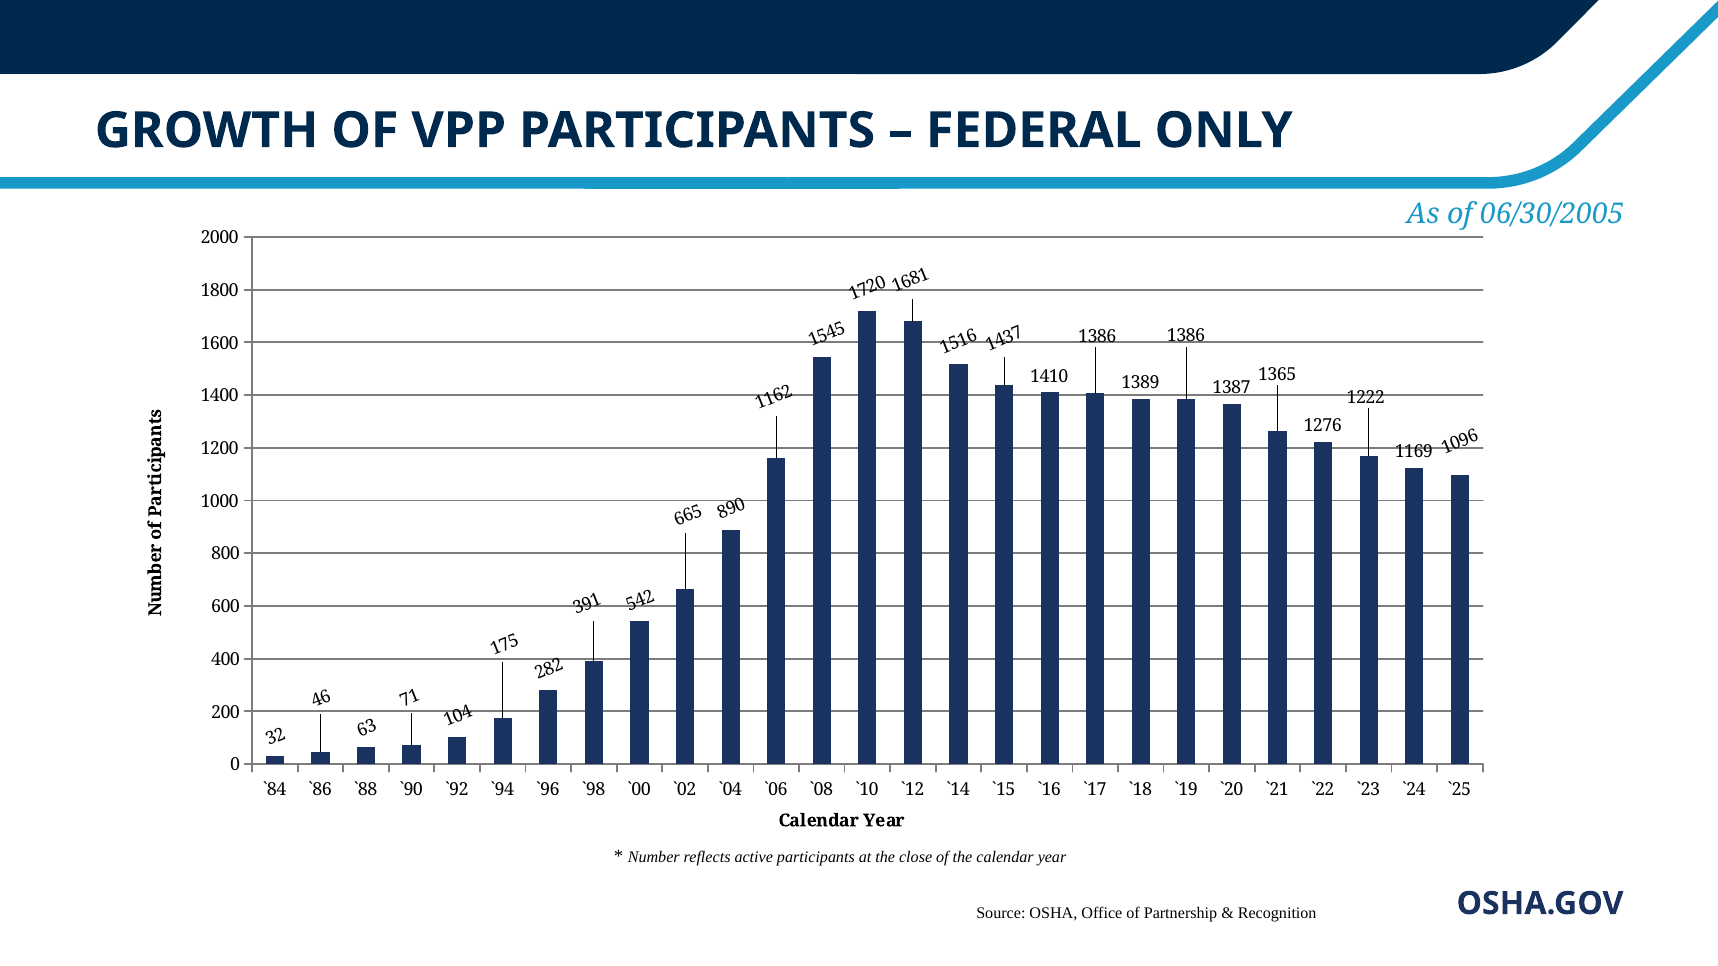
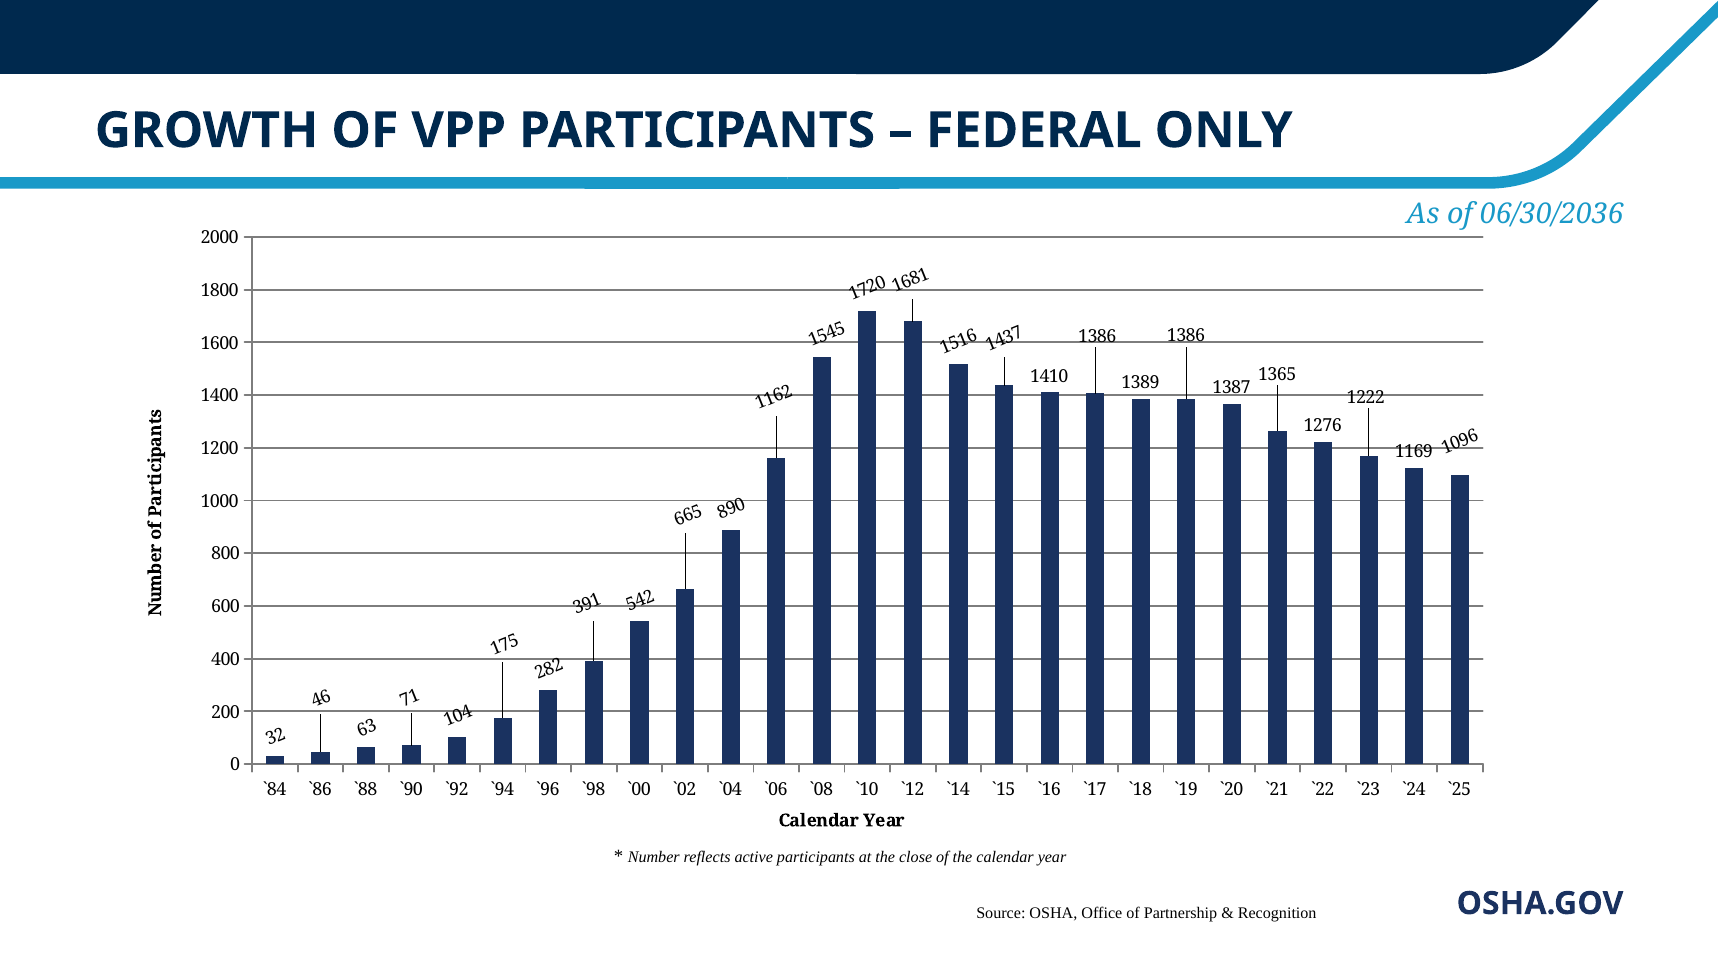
06/30/2005: 06/30/2005 -> 06/30/2036
